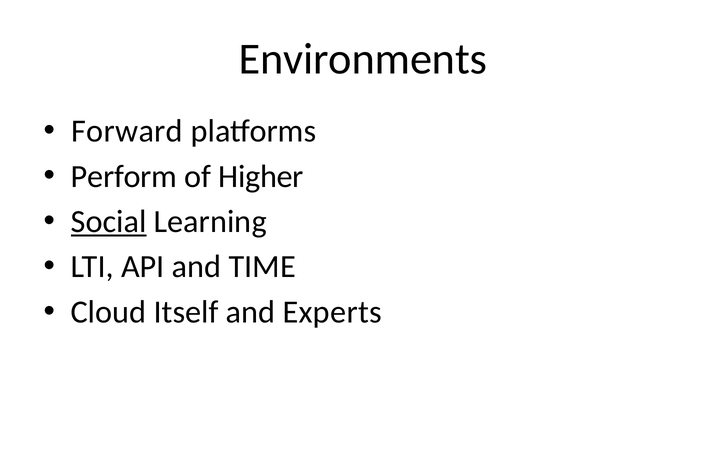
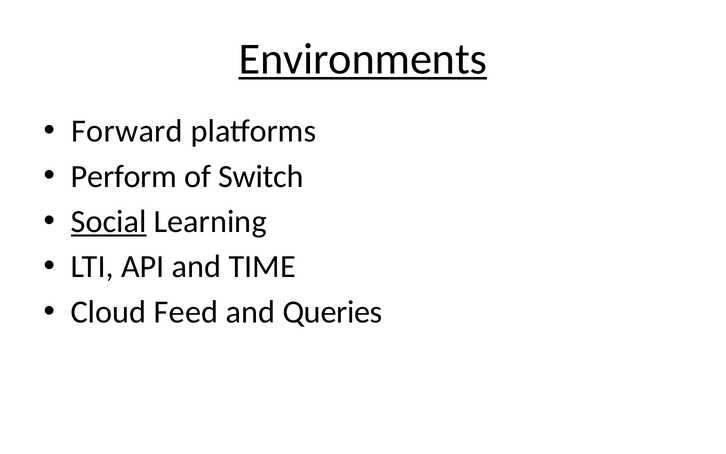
Environments underline: none -> present
Higher: Higher -> Switch
Itself: Itself -> Feed
Experts: Experts -> Queries
